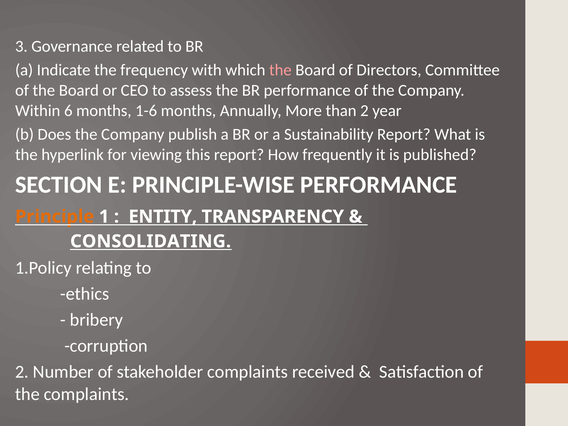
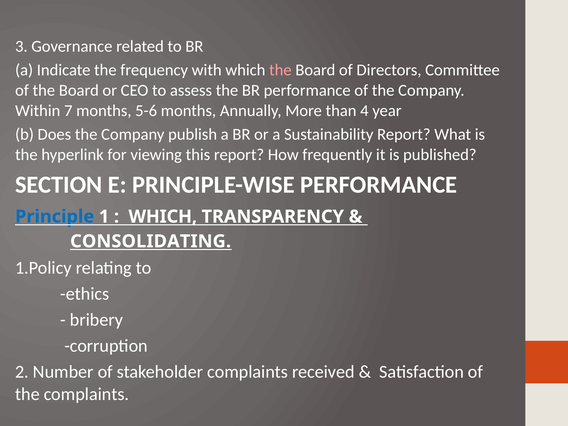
6: 6 -> 7
1-6: 1-6 -> 5-6
than 2: 2 -> 4
Principle colour: orange -> blue
ENTITY at (163, 217): ENTITY -> WHICH
